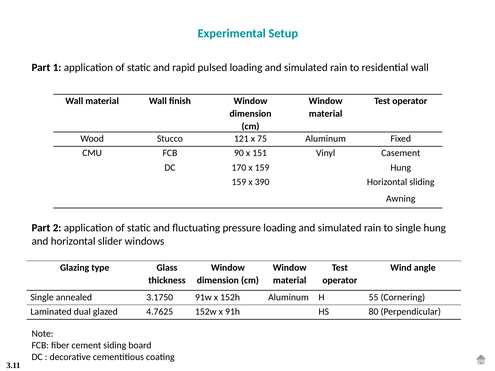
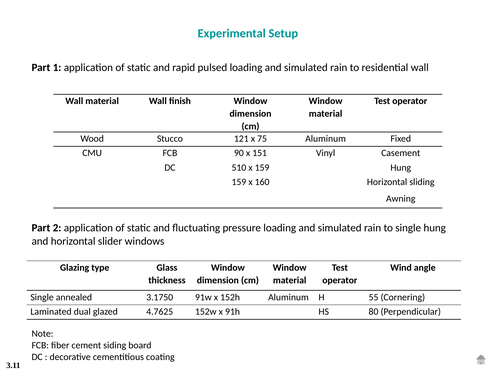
170: 170 -> 510
390: 390 -> 160
